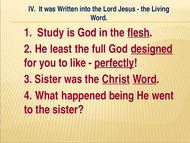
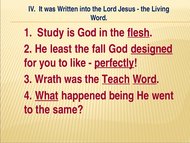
full: full -> fall
3 Sister: Sister -> Wrath
Christ: Christ -> Teach
What underline: none -> present
the sister: sister -> same
